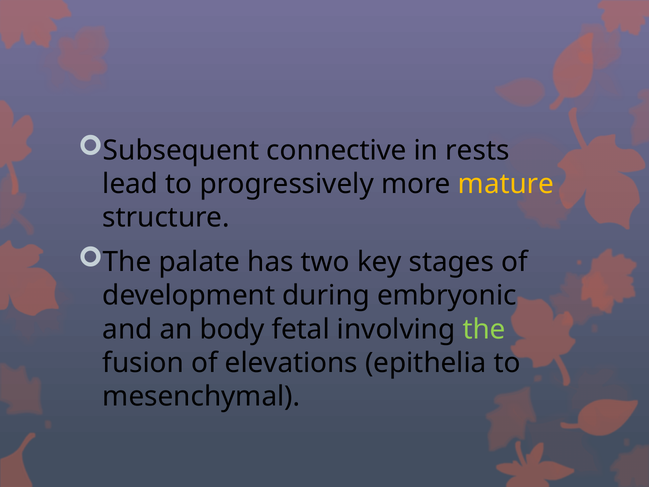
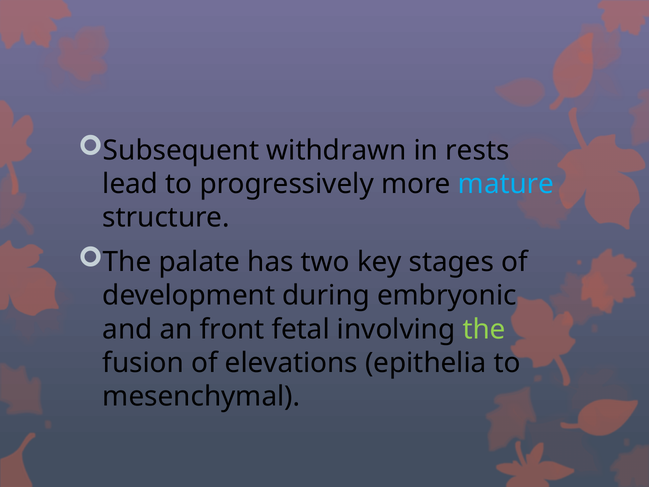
connective: connective -> withdrawn
mature colour: yellow -> light blue
body: body -> front
